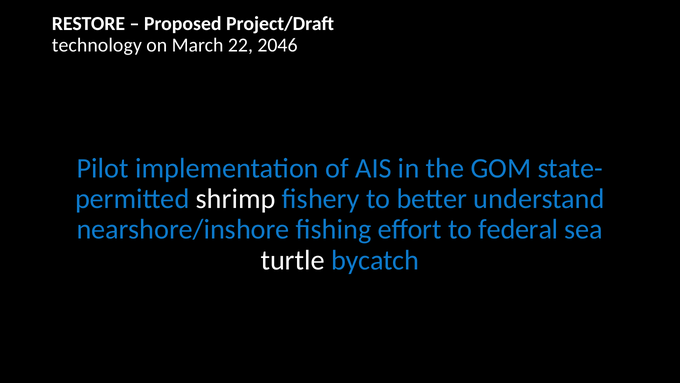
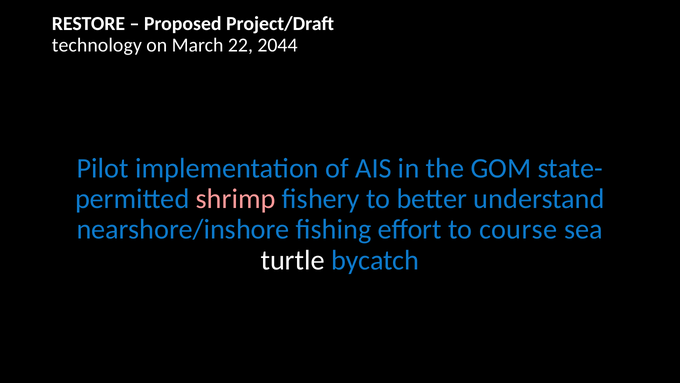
2046: 2046 -> 2044
shrimp colour: white -> pink
federal: federal -> course
